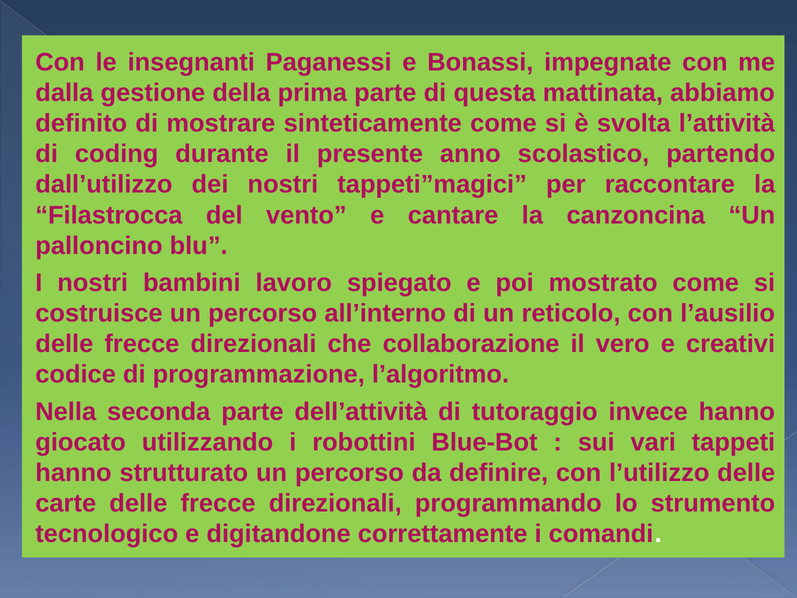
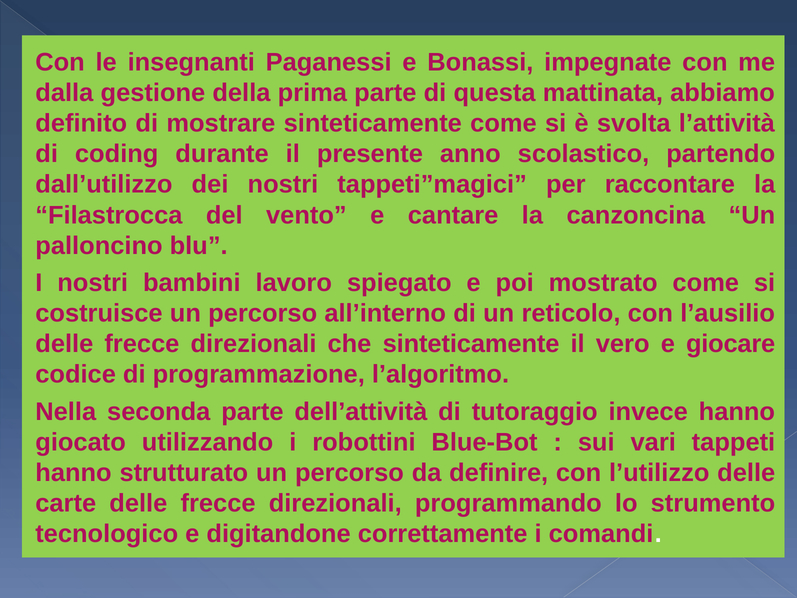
che collaborazione: collaborazione -> sinteticamente
creativi: creativi -> giocare
